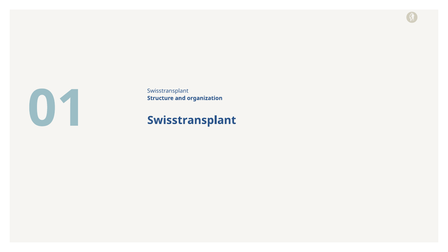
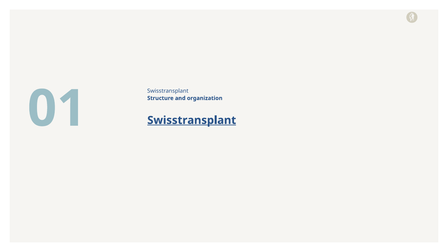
Swisstransplant at (192, 120) underline: none -> present
